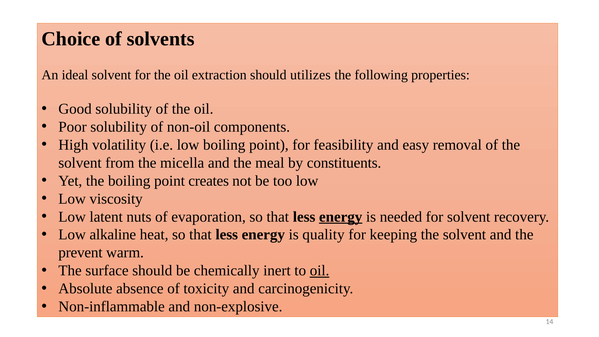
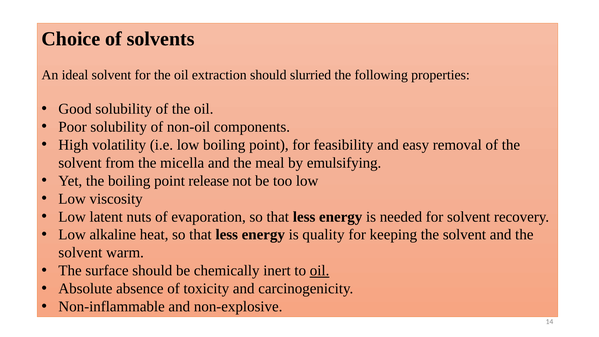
utilizes: utilizes -> slurried
constituents: constituents -> emulsifying
creates: creates -> release
energy at (341, 217) underline: present -> none
prevent at (80, 253): prevent -> solvent
